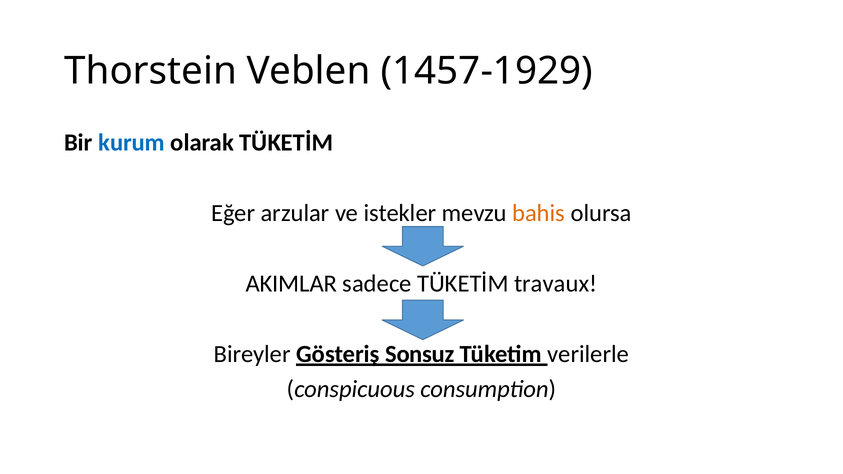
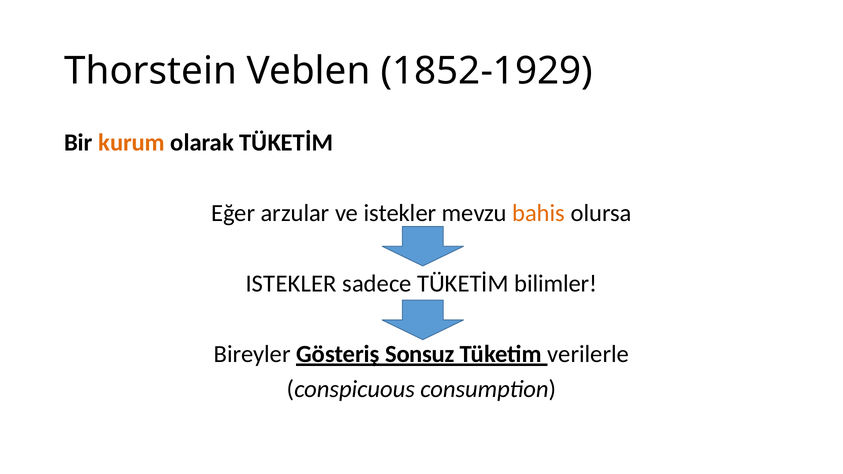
1457-1929: 1457-1929 -> 1852-1929
kurum colour: blue -> orange
AKIMLAR at (291, 284): AKIMLAR -> ISTEKLER
travaux: travaux -> bilimler
